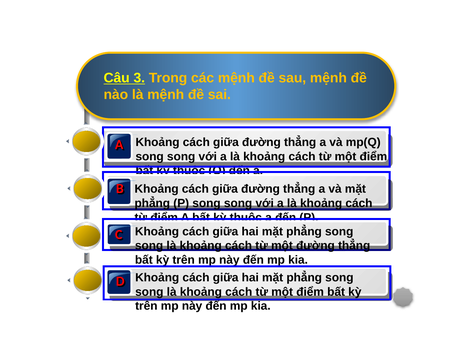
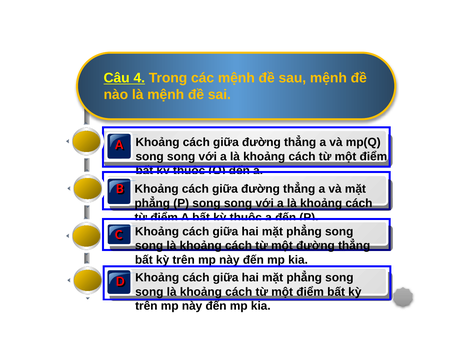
3: 3 -> 4
